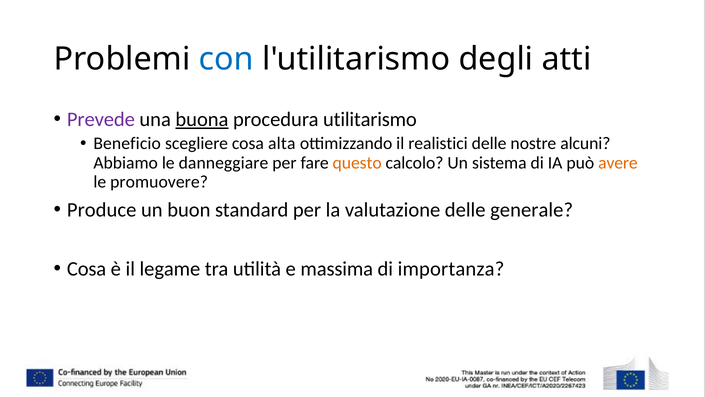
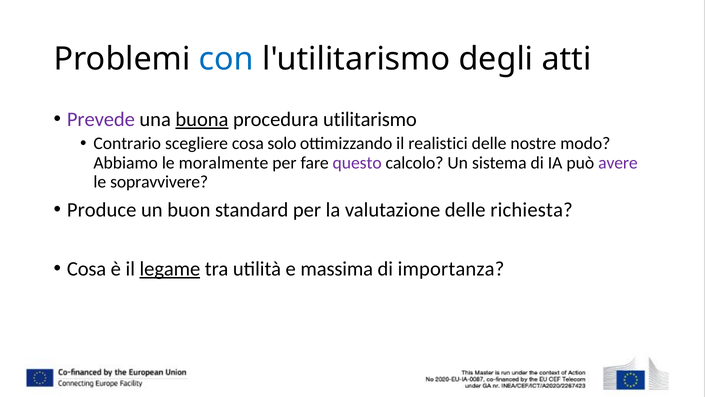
Beneficio: Beneficio -> Contrario
alta: alta -> solo
alcuni: alcuni -> modo
danneggiare: danneggiare -> moralmente
questo colour: orange -> purple
avere colour: orange -> purple
promuovere: promuovere -> sopravvivere
generale: generale -> richiesta
legame underline: none -> present
